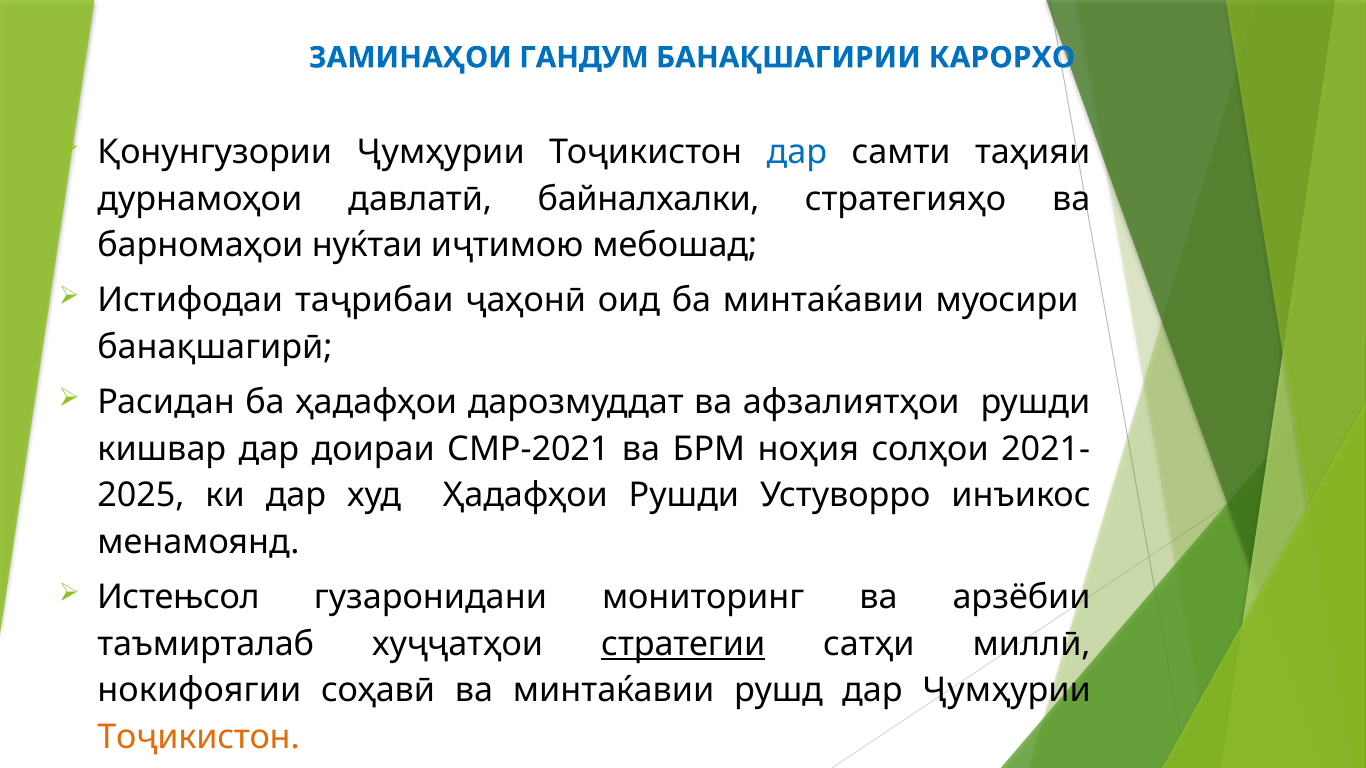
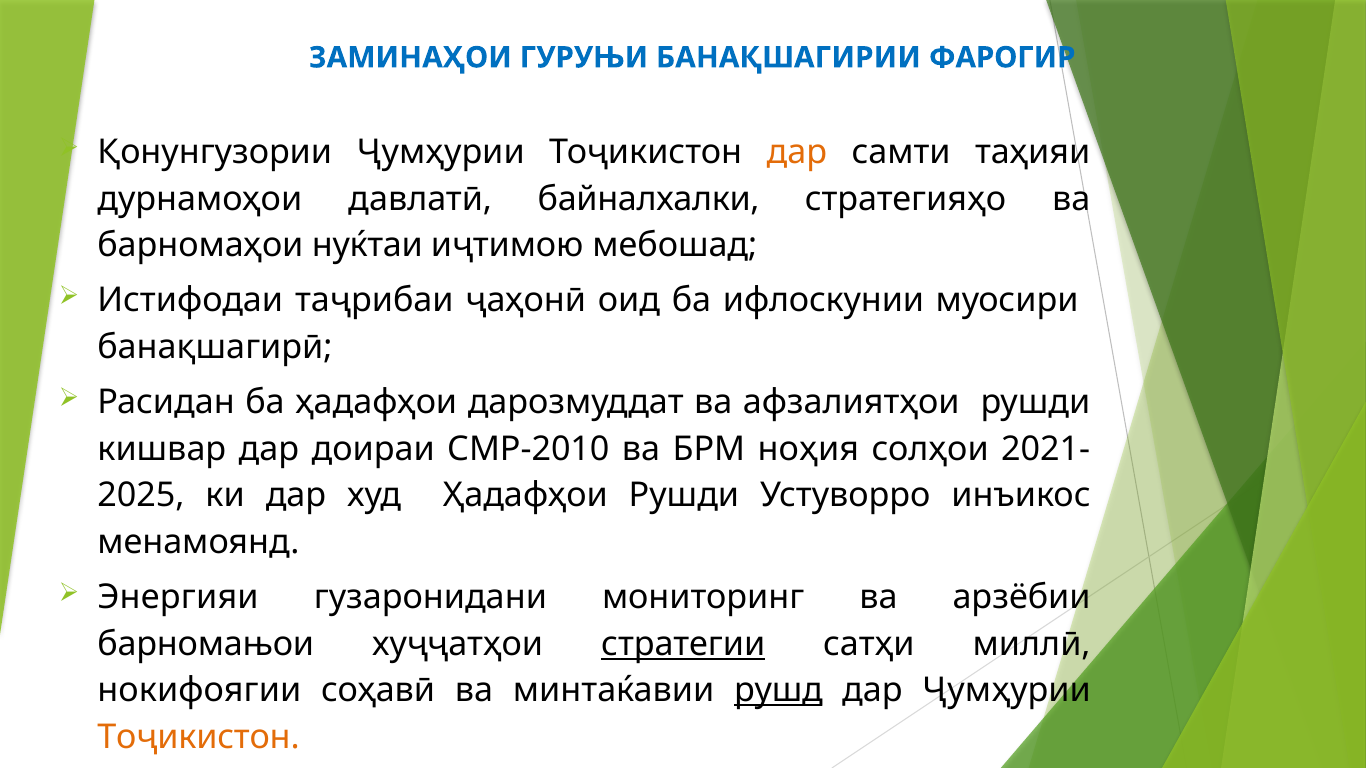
ГАНДУМ: ГАНДУМ -> ГУРУЊИ
КАРОРХО: КАРОРХО -> ФАРОГИР
дар at (797, 152) colour: blue -> orange
ба минтаќавии: минтаќавии -> ифлоскунии
СМР-2021: СМР-2021 -> СМР-2010
Истењсол: Истењсол -> Энергияи
таъмирталаб: таъмирталаб -> барномањои
рушд underline: none -> present
